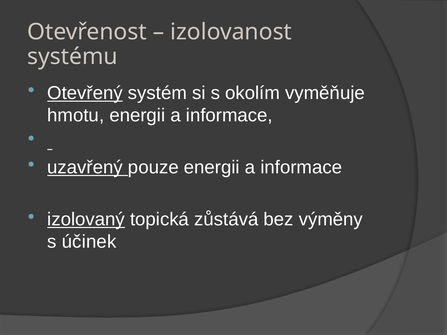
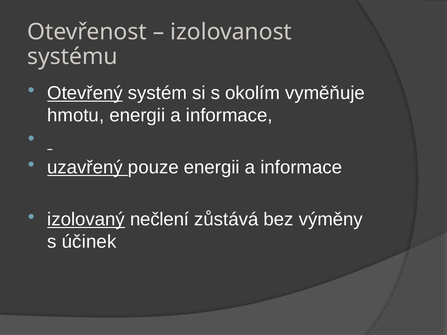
topická: topická -> nečlení
